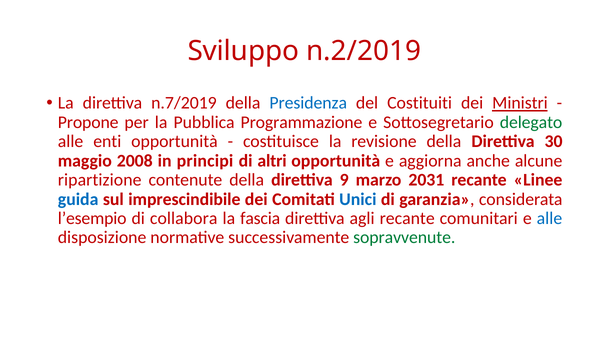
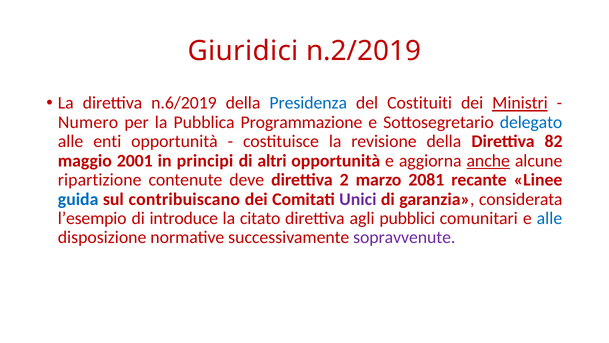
Sviluppo: Sviluppo -> Giuridici
n.7/2019: n.7/2019 -> n.6/2019
Propone: Propone -> Numero
delegato colour: green -> blue
30: 30 -> 82
2008: 2008 -> 2001
anche underline: none -> present
contenute della: della -> deve
9: 9 -> 2
2031: 2031 -> 2081
imprescindibile: imprescindibile -> contribuiscano
Unici colour: blue -> purple
collabora: collabora -> introduce
fascia: fascia -> citato
agli recante: recante -> pubblici
sopravvenute colour: green -> purple
